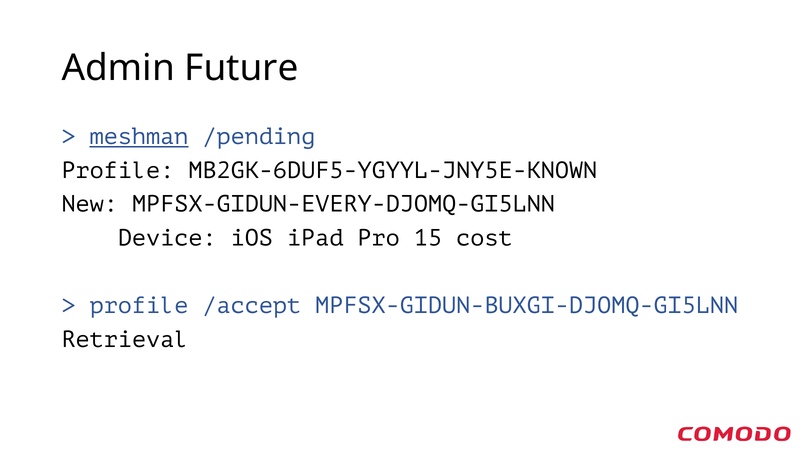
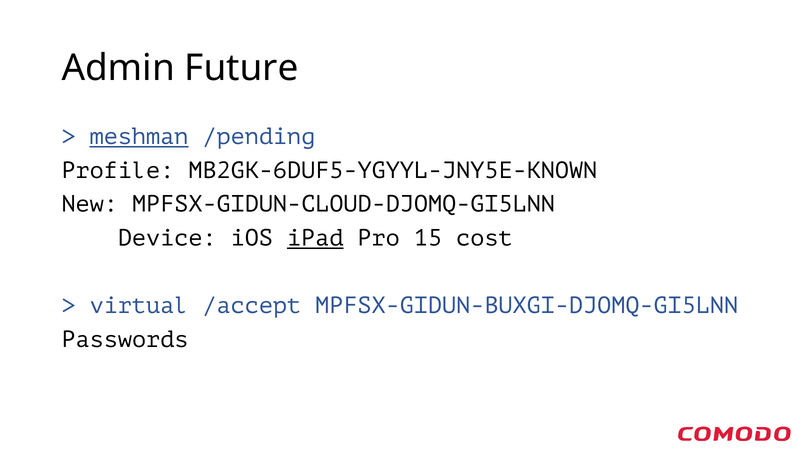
MPFSX-GIDUN-EVERY-DJOMQ-GI5LNN: MPFSX-GIDUN-EVERY-DJOMQ-GI5LNN -> MPFSX-GIDUN-CLOUD-DJOMQ-GI5LNN
iPad underline: none -> present
profile at (139, 306): profile -> virtual
Retrieval: Retrieval -> Passwords
